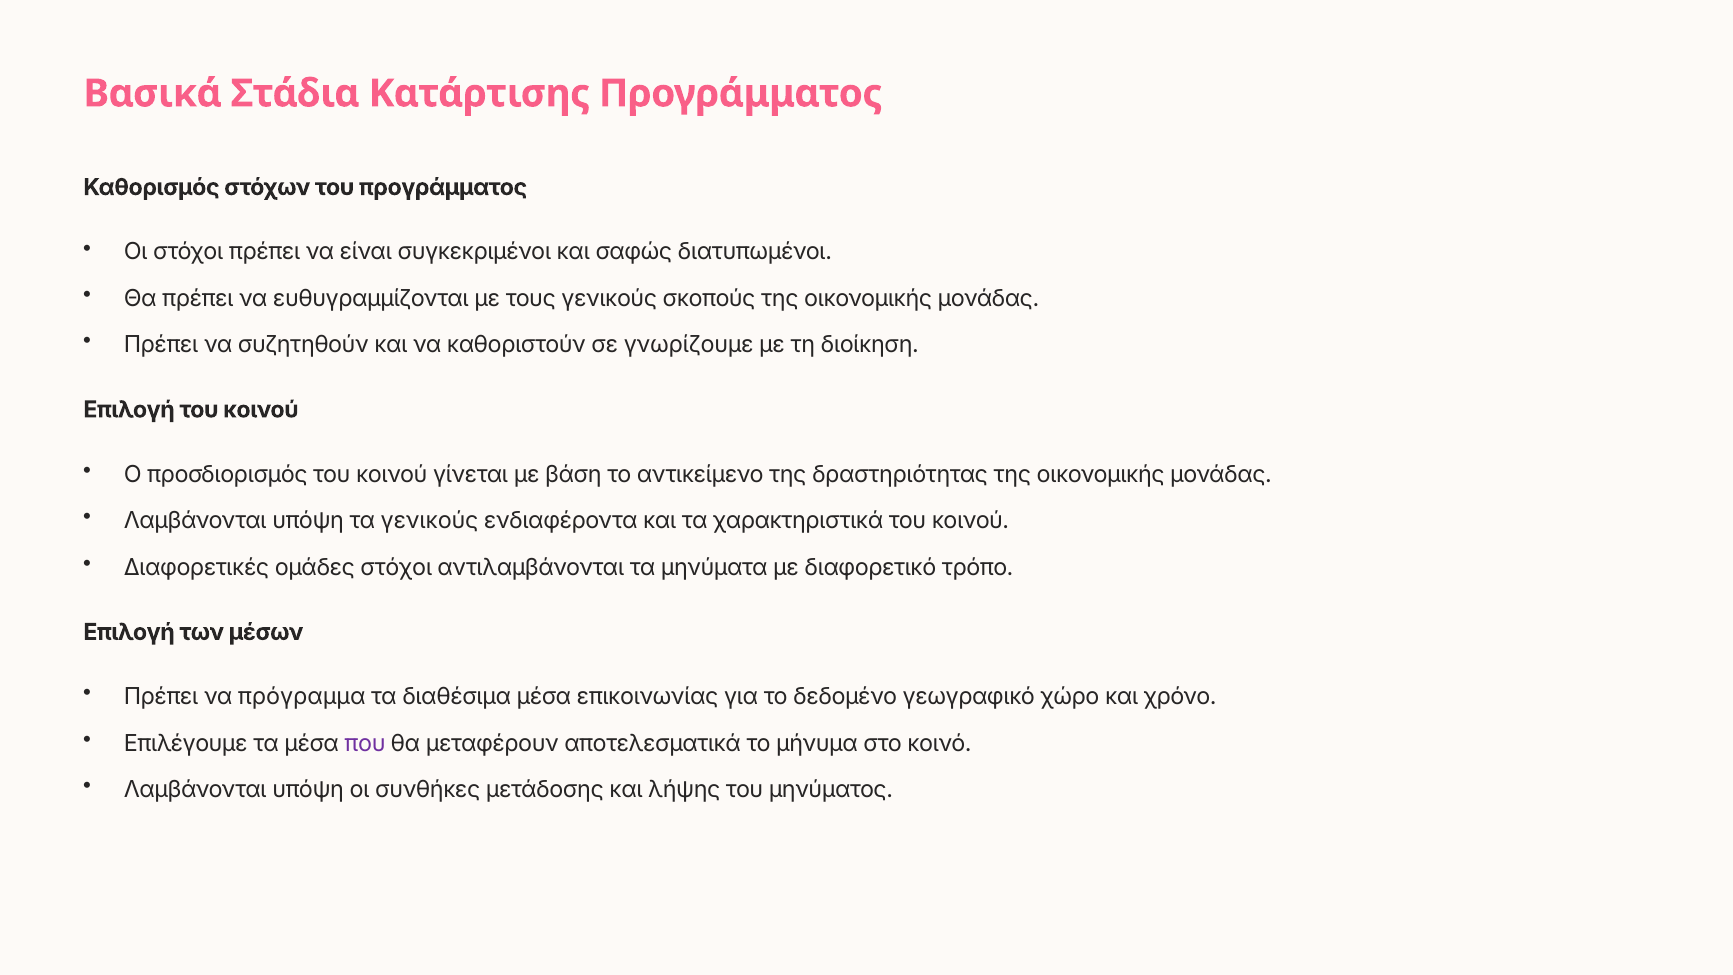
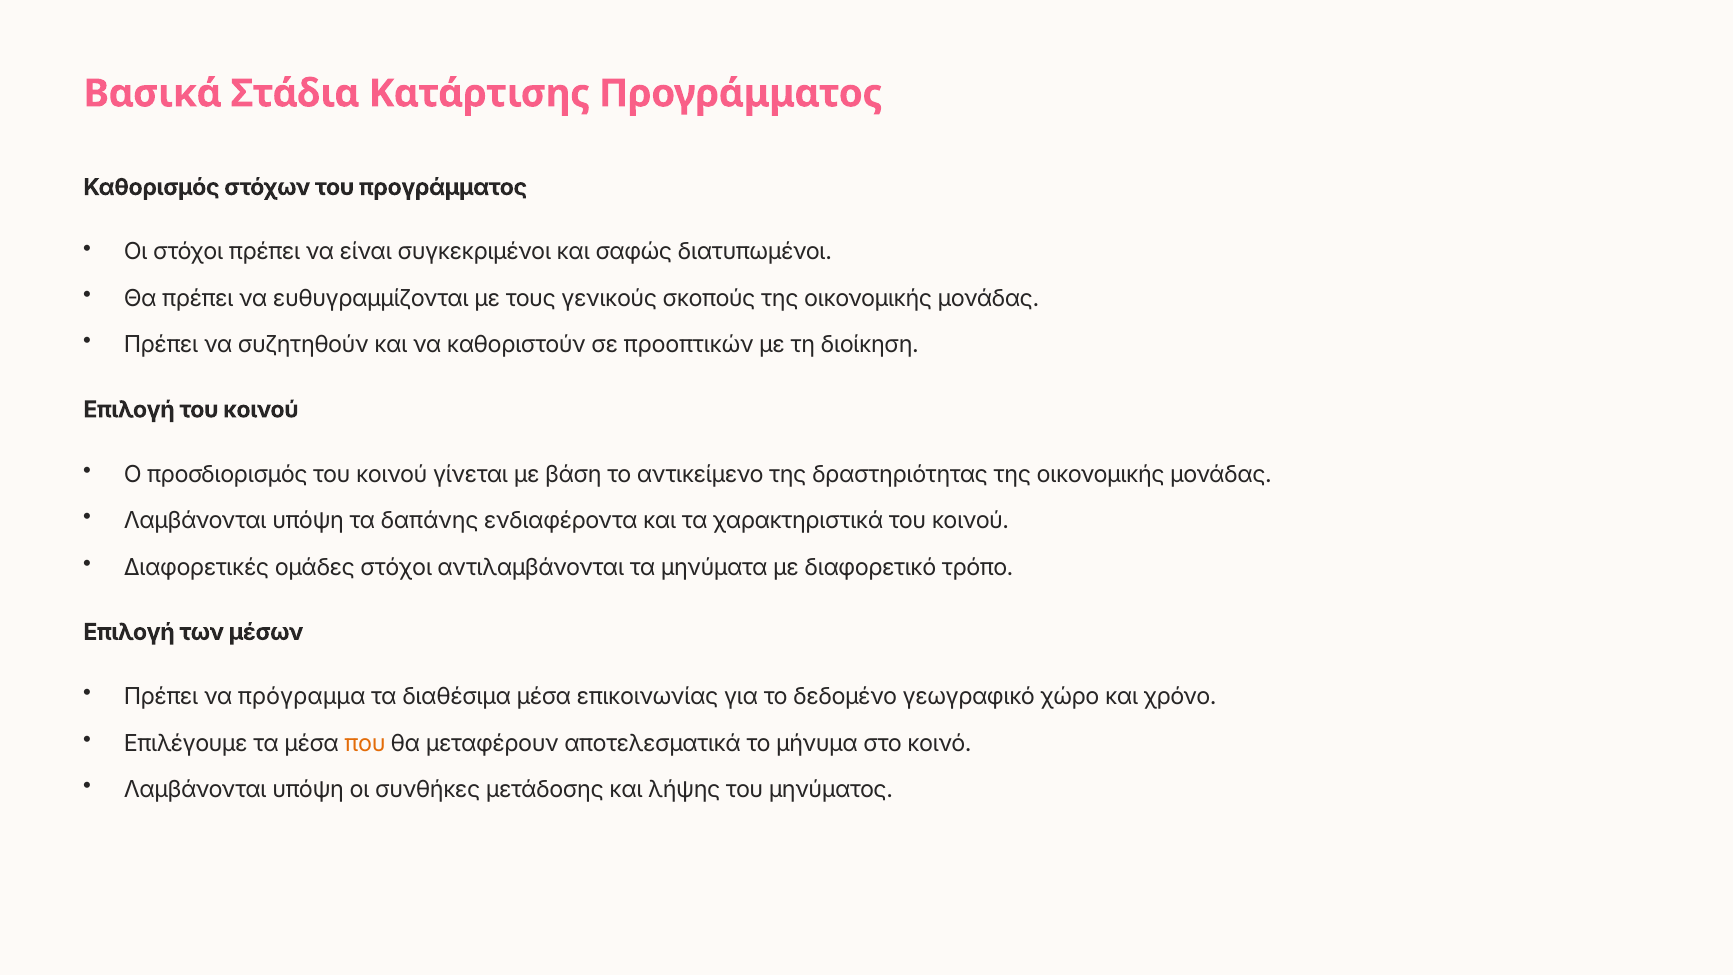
γνωρίζουμε: γνωρίζουμε -> προοπτικών
τα γενικούς: γενικούς -> δαπάνης
που colour: purple -> orange
